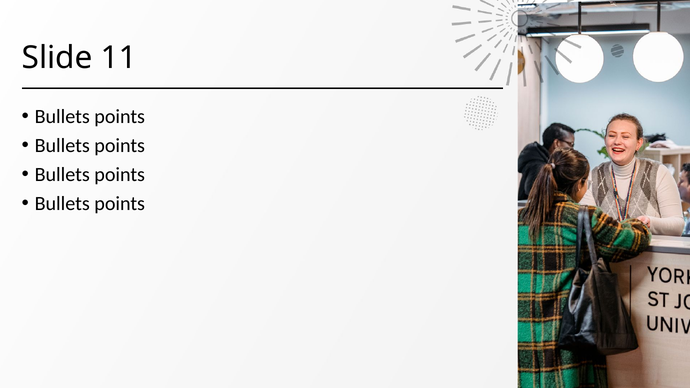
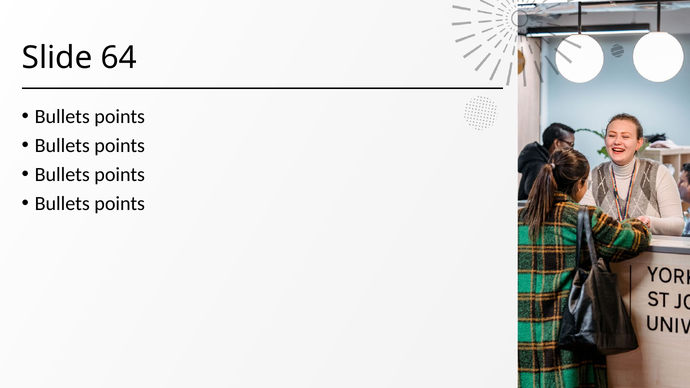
11: 11 -> 64
